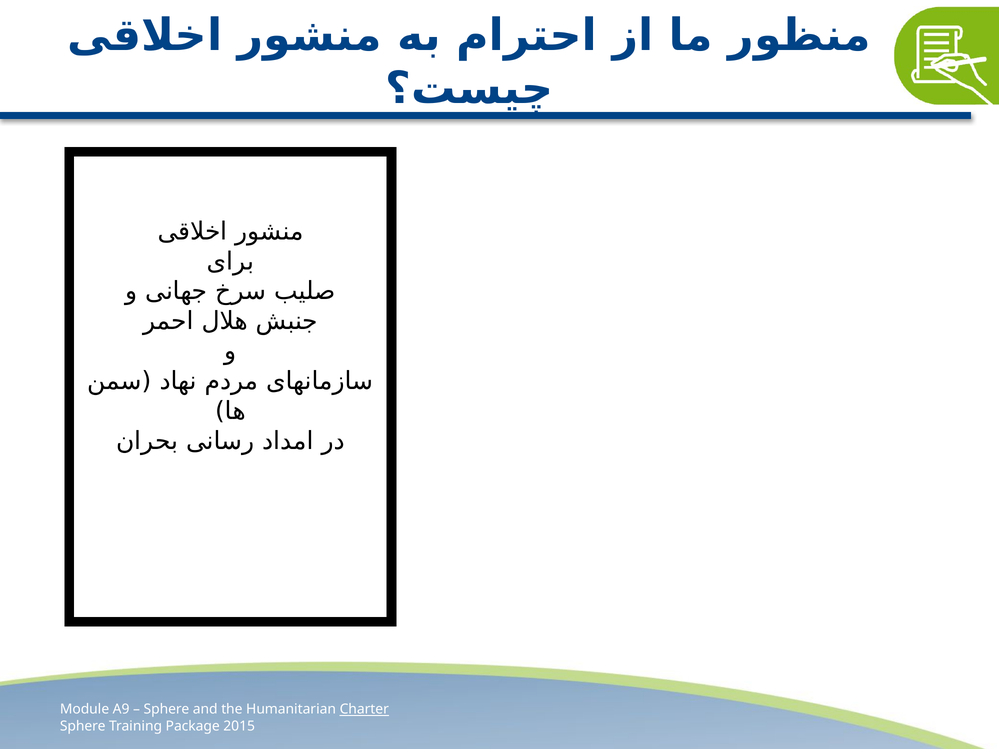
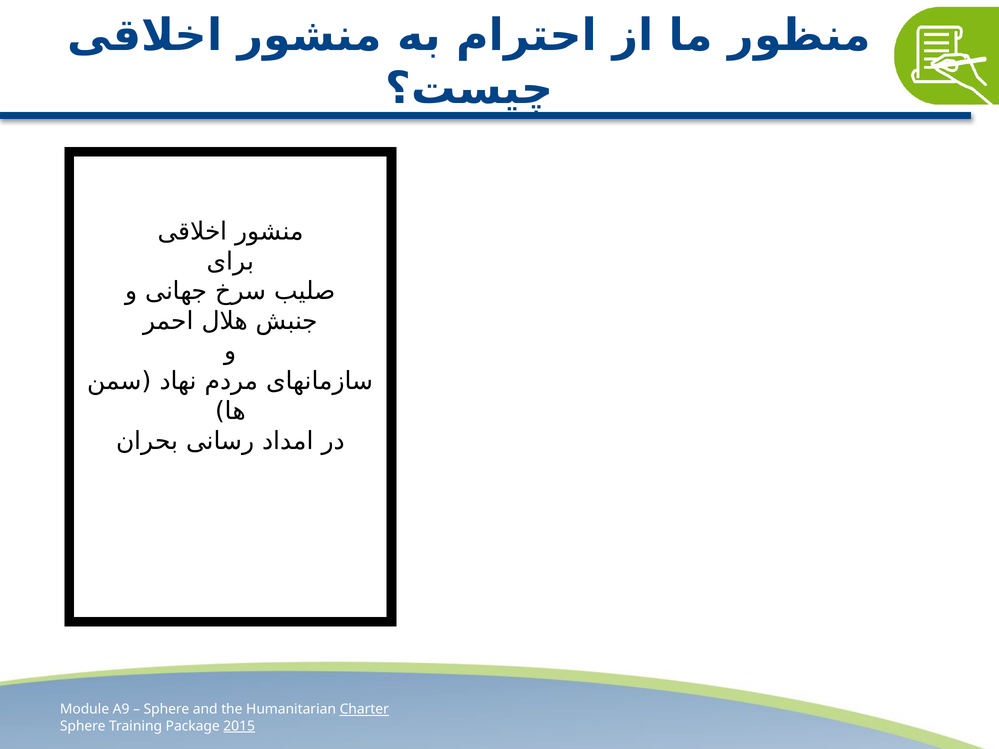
2015 underline: none -> present
